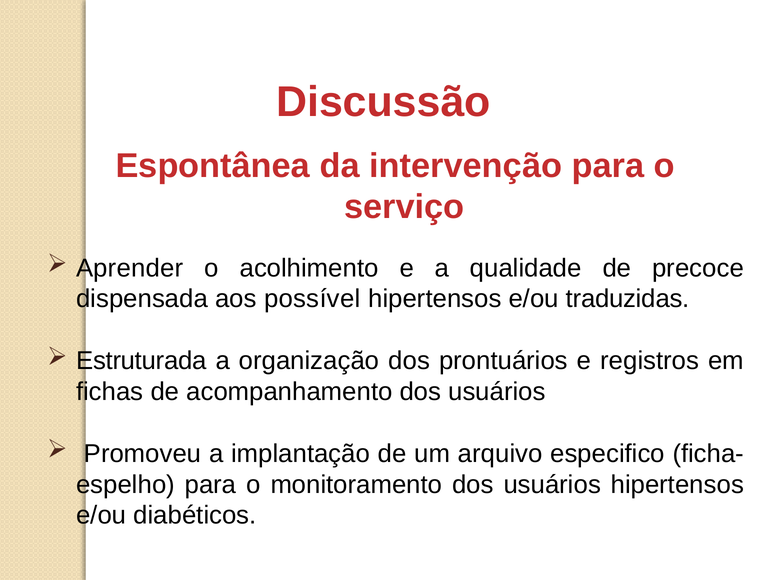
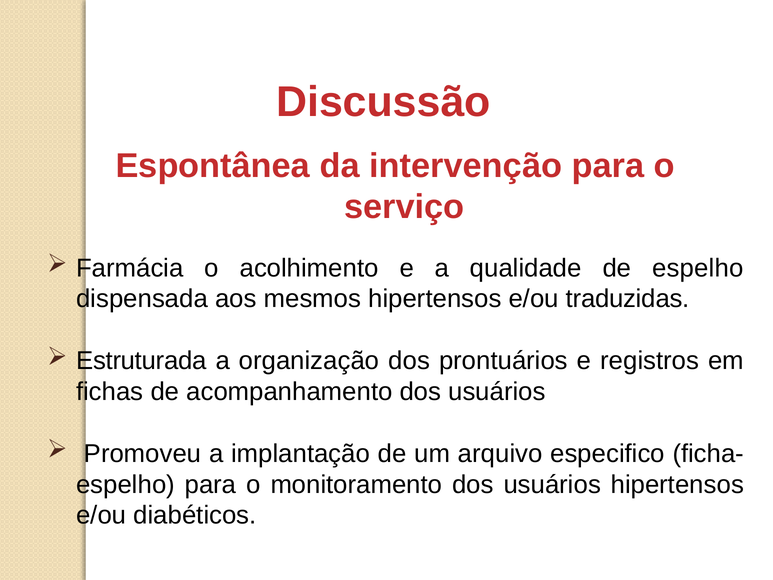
Aprender: Aprender -> Farmácia
de precoce: precoce -> espelho
possível: possível -> mesmos
